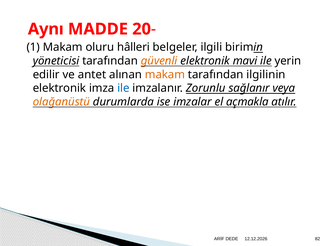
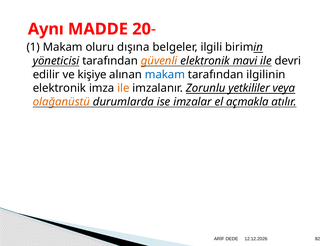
hâlleri: hâlleri -> dışına
yerin: yerin -> devri
antet: antet -> kişiye
makam at (165, 75) colour: orange -> blue
ile at (123, 88) colour: blue -> orange
sağlanır: sağlanır -> yetkililer
